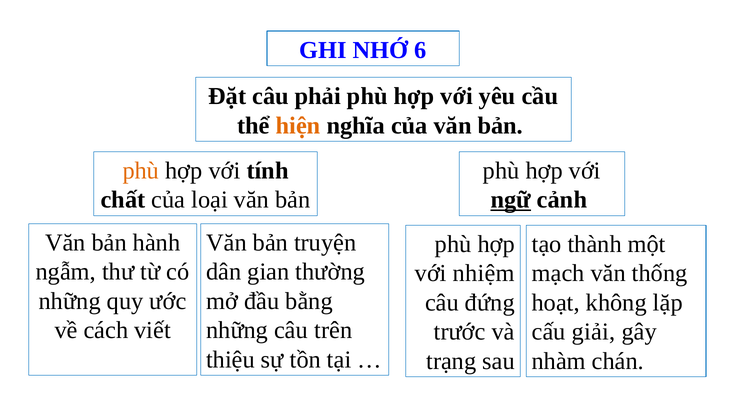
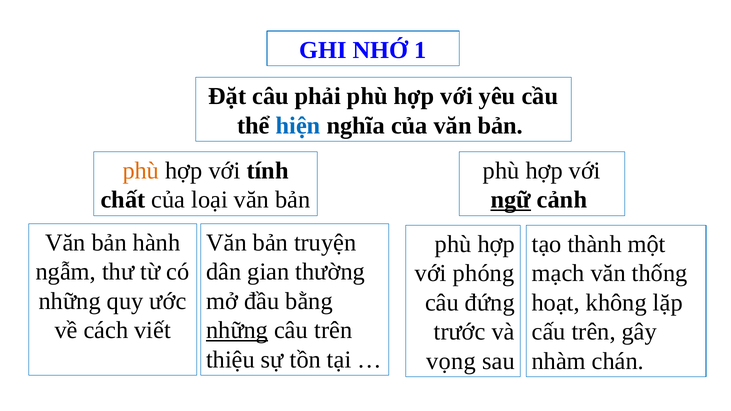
6: 6 -> 1
hiện colour: orange -> blue
nhiệm: nhiệm -> phóng
những at (237, 331) underline: none -> present
cấu giải: giải -> trên
trạng: trạng -> vọng
